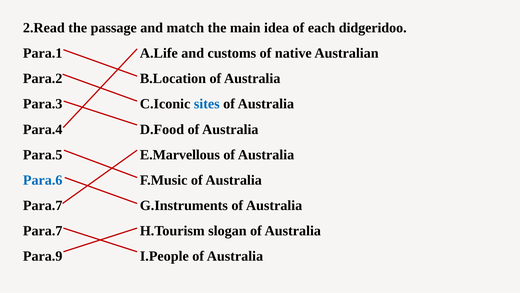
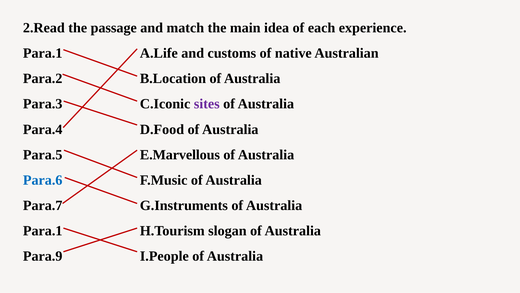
didgeridoo: didgeridoo -> experience
sites colour: blue -> purple
Para.7 at (43, 231): Para.7 -> Para.1
